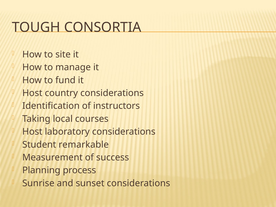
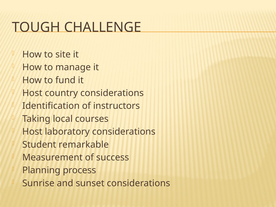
CONSORTIA: CONSORTIA -> CHALLENGE
